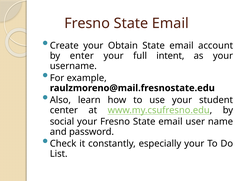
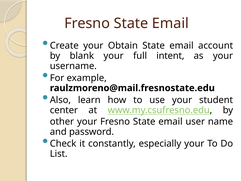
enter: enter -> blank
social: social -> other
